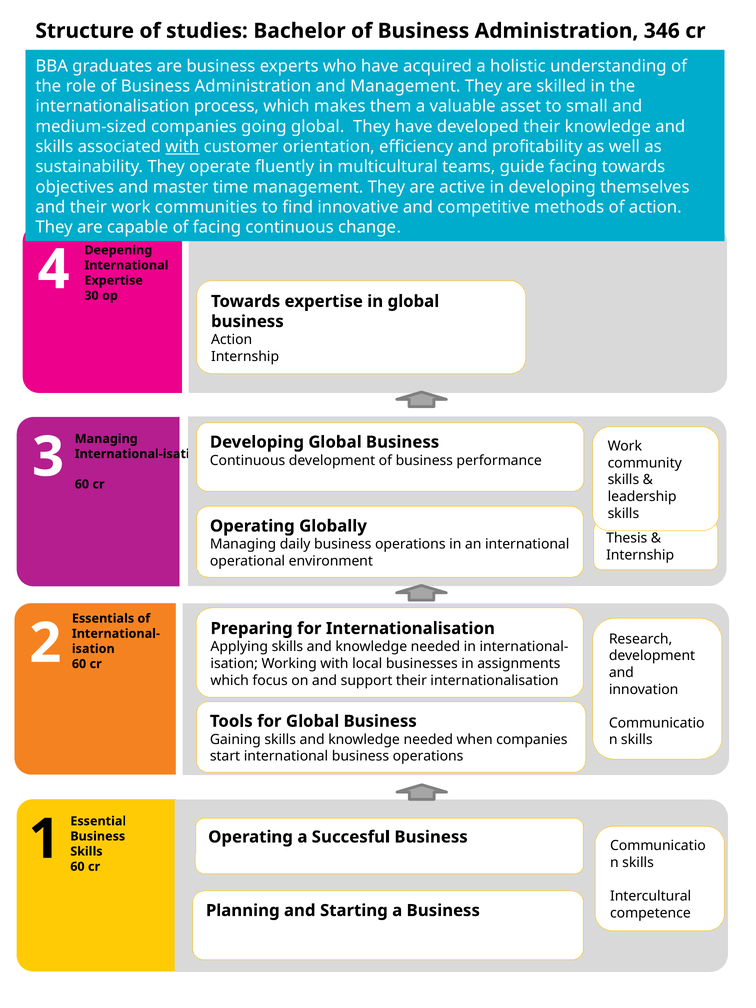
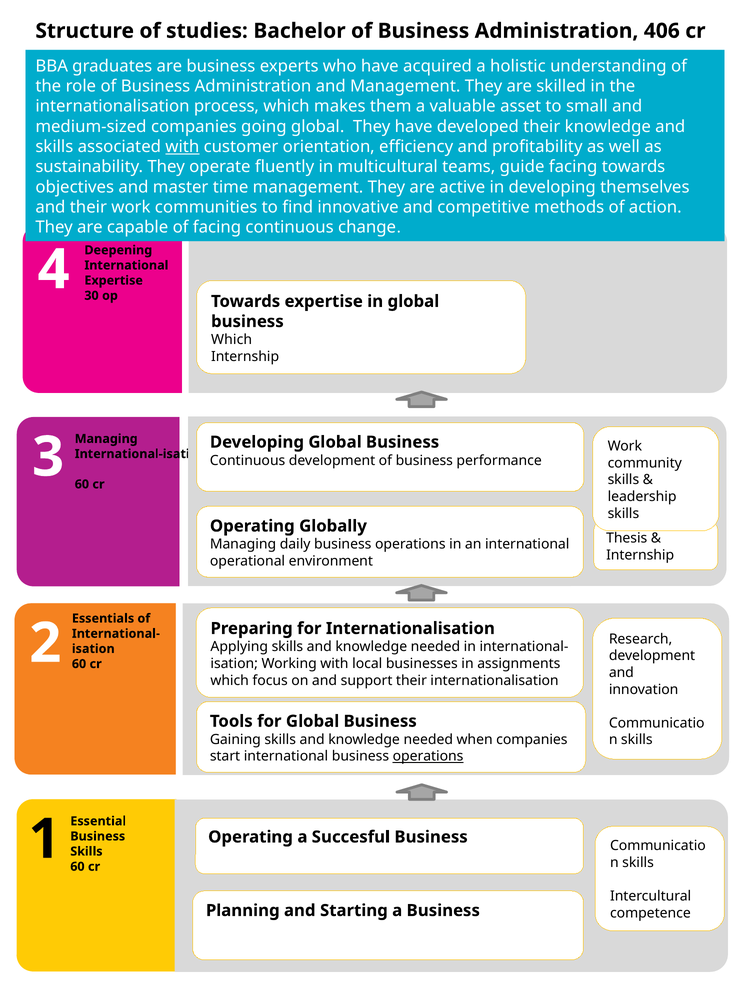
346: 346 -> 406
Action at (232, 340): Action -> Which
operations at (428, 756) underline: none -> present
